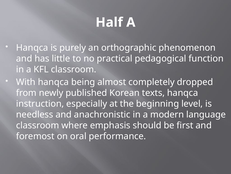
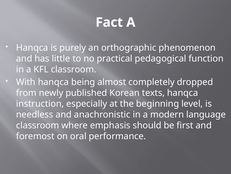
Half: Half -> Fact
